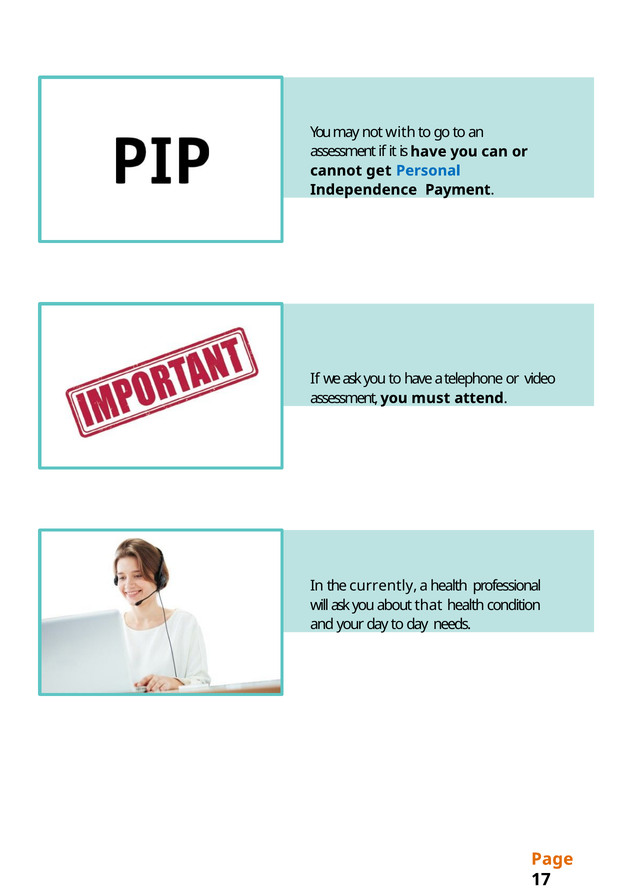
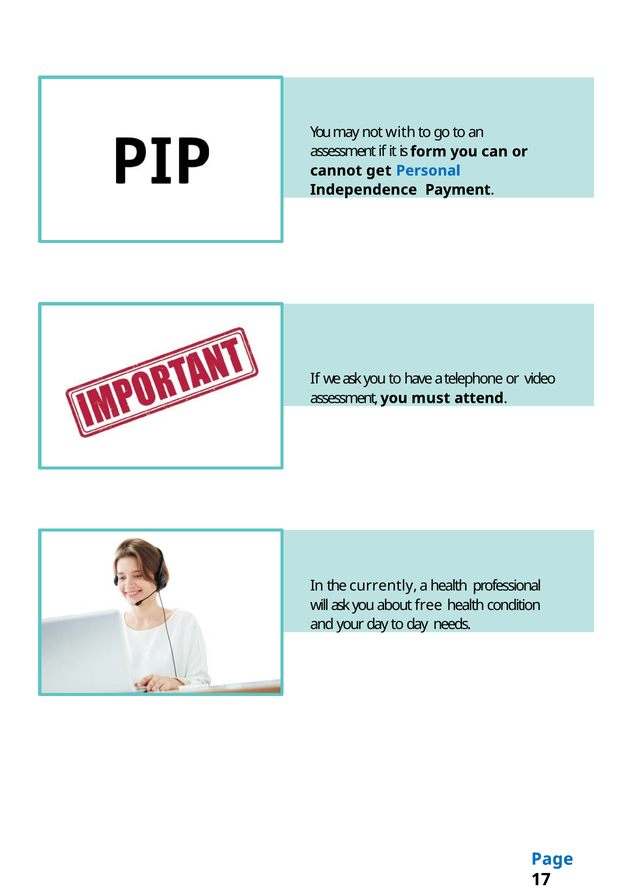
is have: have -> form
that: that -> free
Page colour: orange -> blue
